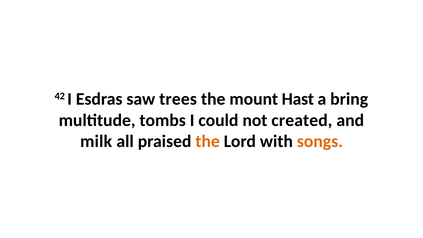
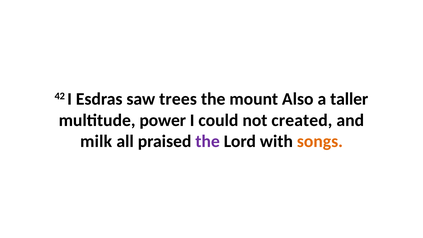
Hast: Hast -> Also
bring: bring -> taller
tombs: tombs -> power
the at (208, 141) colour: orange -> purple
